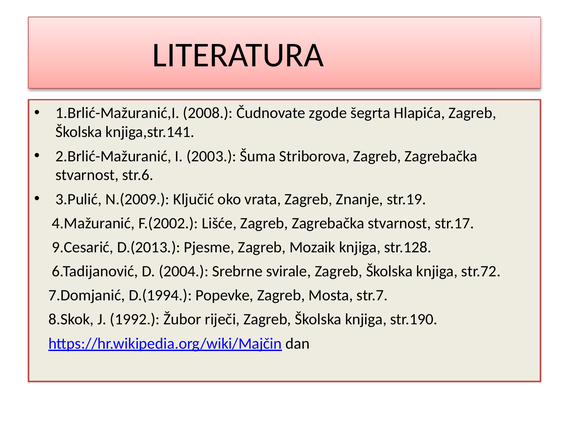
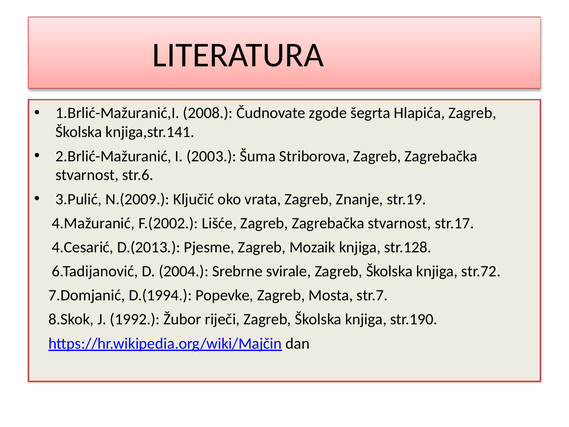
9.Cesarić: 9.Cesarić -> 4.Cesarić
